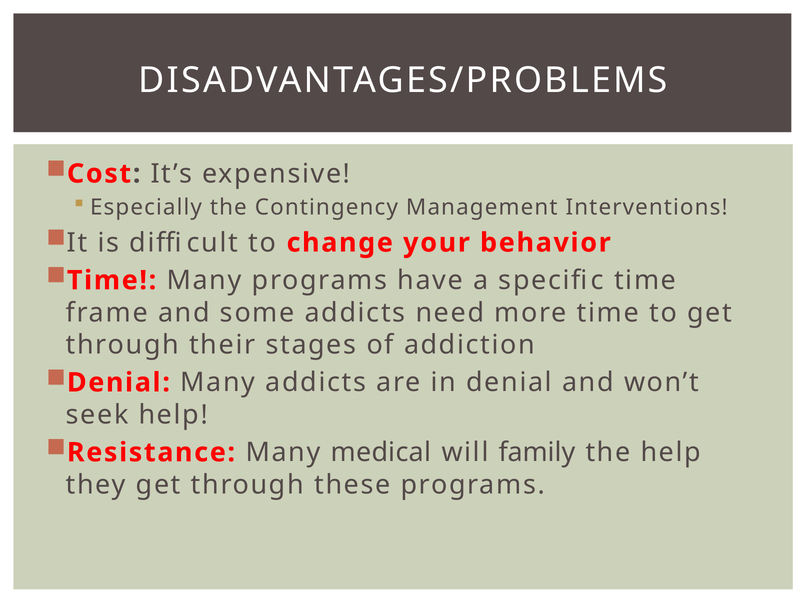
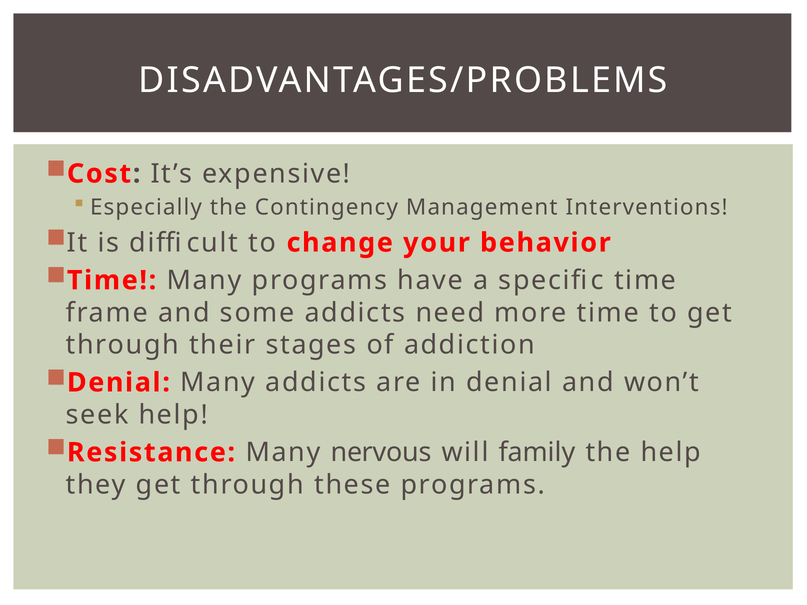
medical: medical -> nervous
